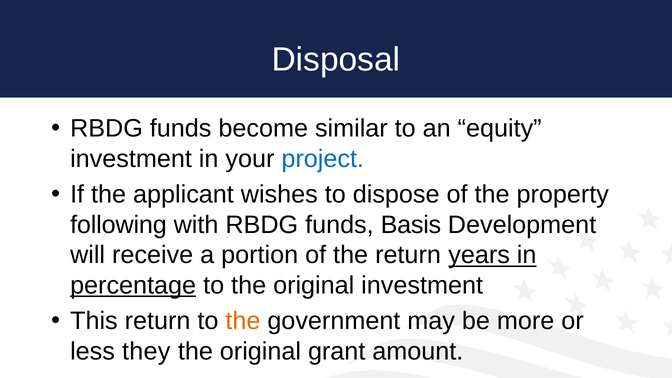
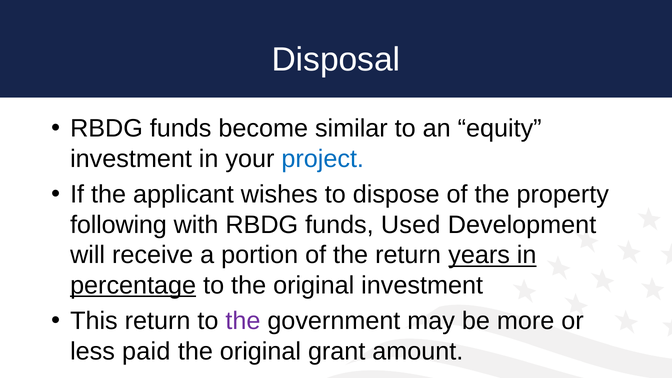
Basis: Basis -> Used
the at (243, 321) colour: orange -> purple
they: they -> paid
